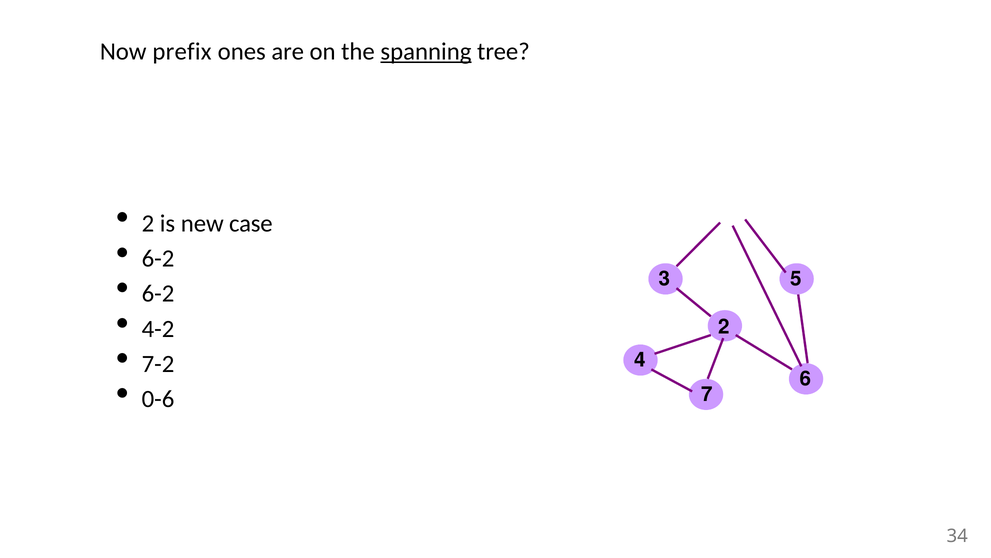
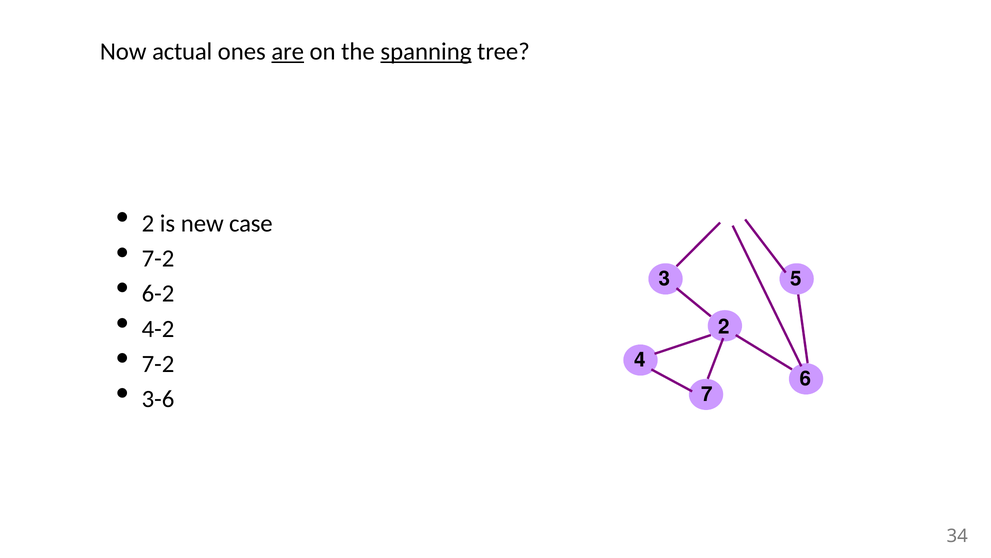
prefix: prefix -> actual
are underline: none -> present
6-2 at (158, 258): 6-2 -> 7-2
0-6: 0-6 -> 3-6
